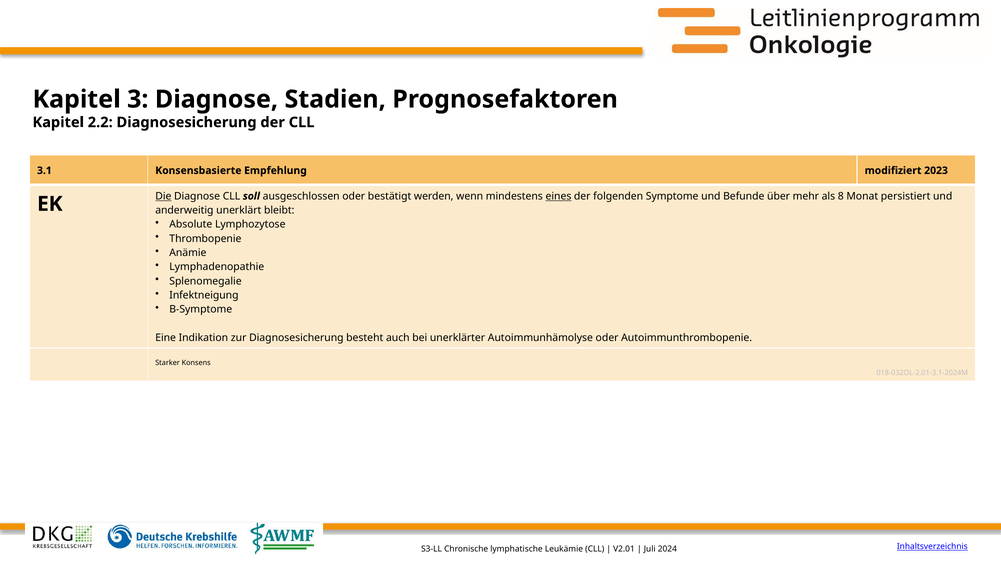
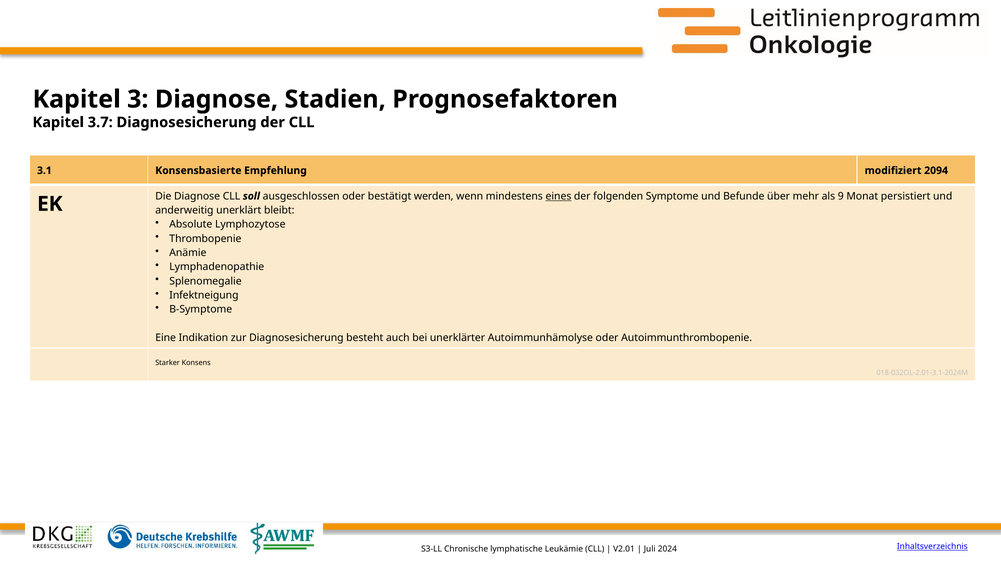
2.2: 2.2 -> 3.7
2023: 2023 -> 2094
Die underline: present -> none
8: 8 -> 9
